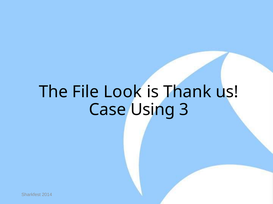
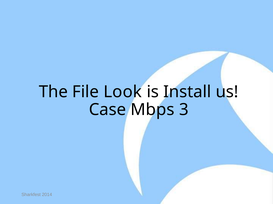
Thank: Thank -> Install
Using: Using -> Mbps
